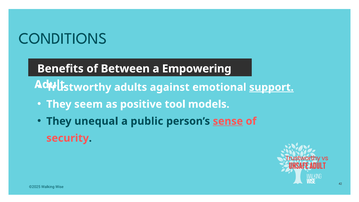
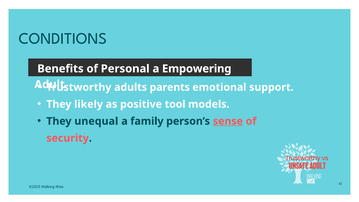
Between: Between -> Personal
against: against -> parents
support underline: present -> none
seem: seem -> likely
public: public -> family
